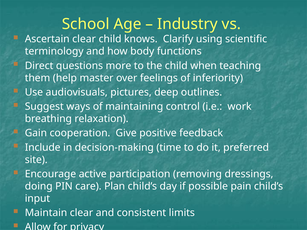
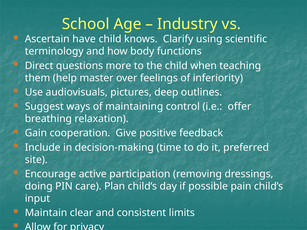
Ascertain clear: clear -> have
work: work -> offer
